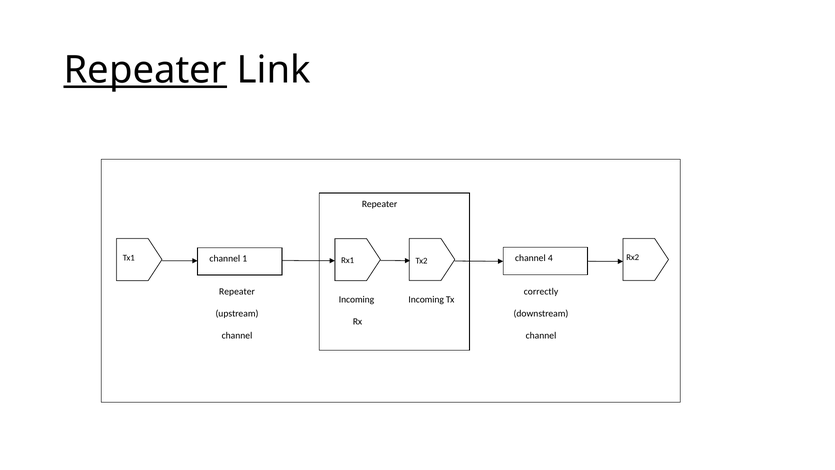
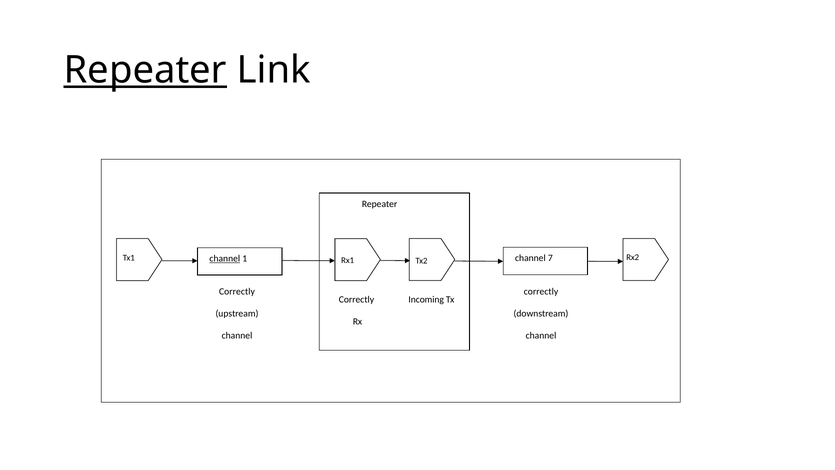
channel at (225, 258) underline: none -> present
4: 4 -> 7
Repeater at (237, 292): Repeater -> Correctly
Incoming at (356, 299): Incoming -> Correctly
